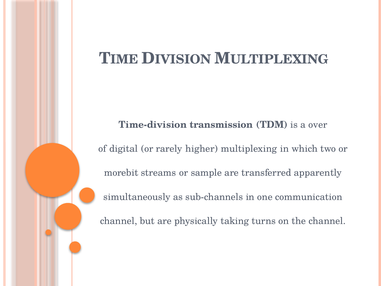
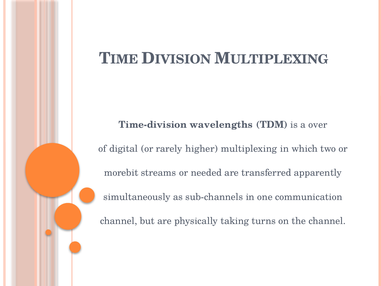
transmission: transmission -> wavelengths
sample: sample -> needed
